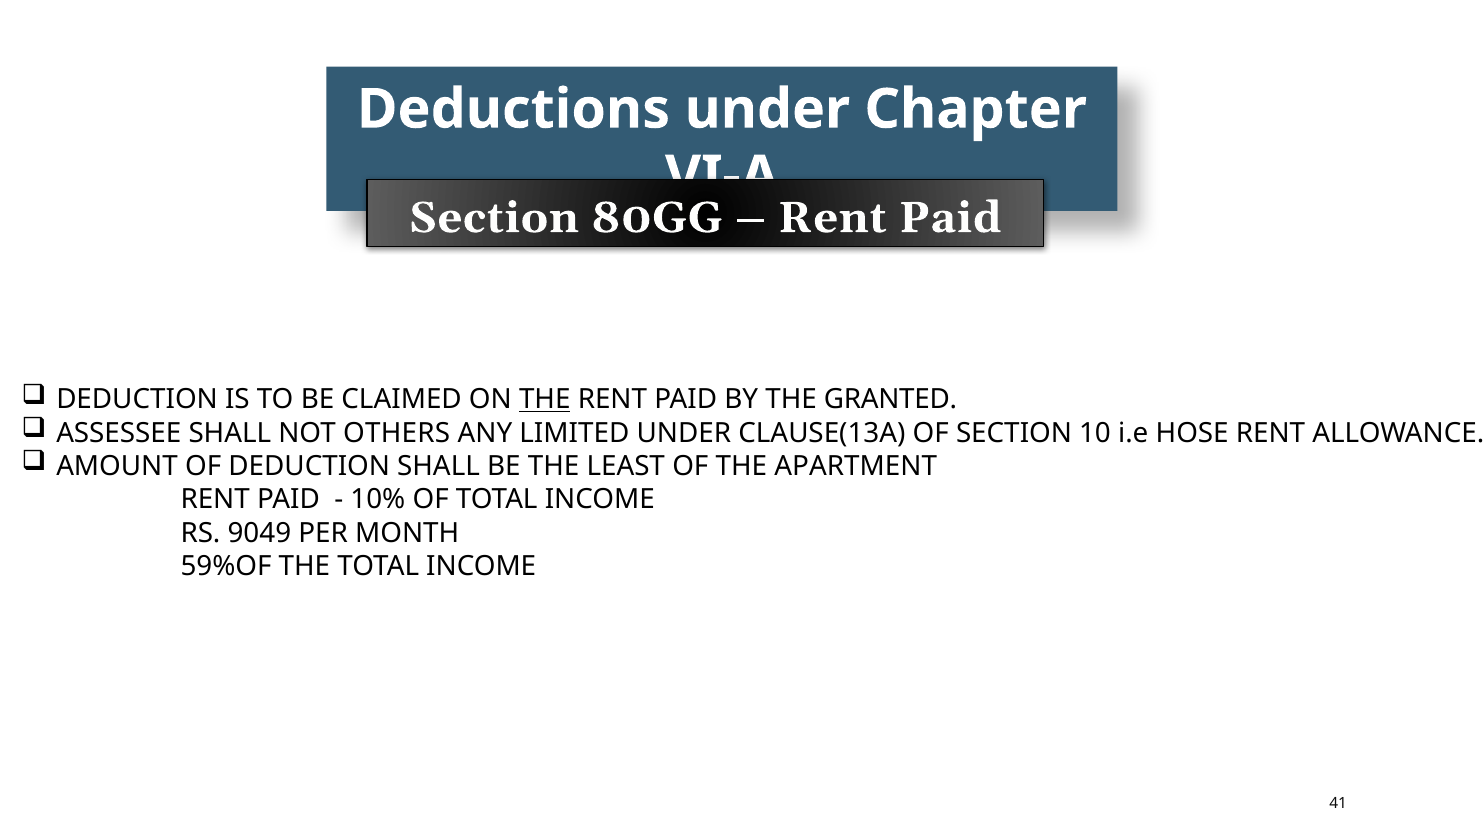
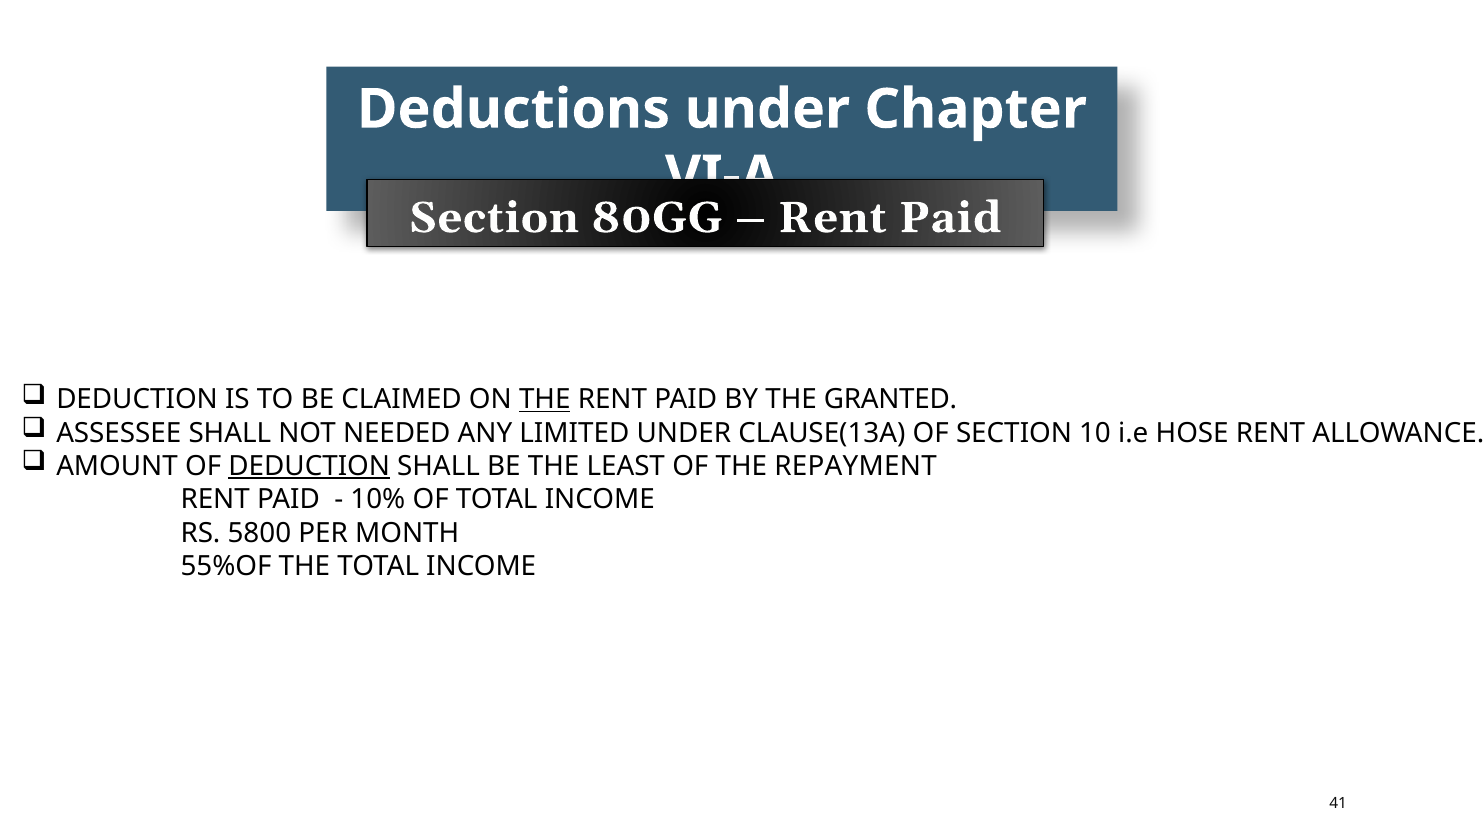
OTHERS: OTHERS -> NEEDED
DEDUCTION at (309, 466) underline: none -> present
APARTMENT: APARTMENT -> REPAYMENT
9049: 9049 -> 5800
59%OF: 59%OF -> 55%OF
